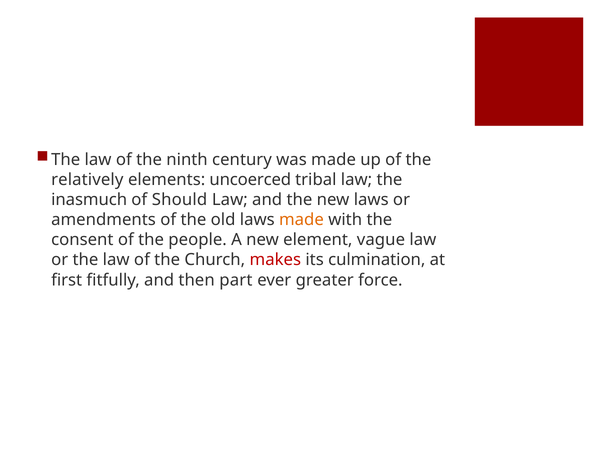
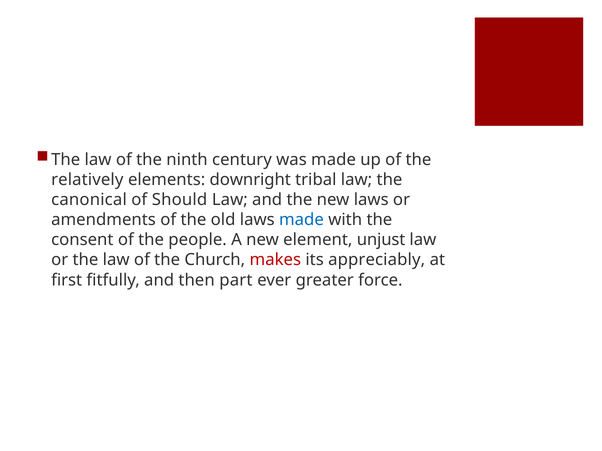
uncoerced: uncoerced -> downright
inasmuch: inasmuch -> canonical
made at (301, 220) colour: orange -> blue
vague: vague -> unjust
culmination: culmination -> appreciably
